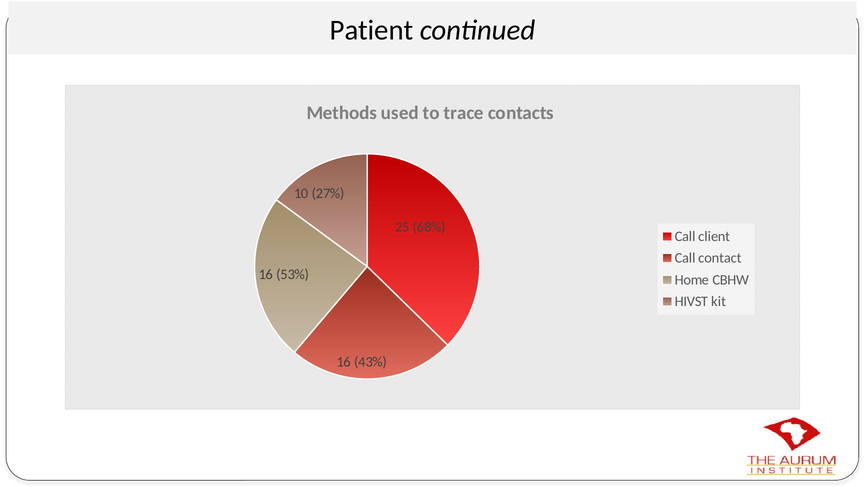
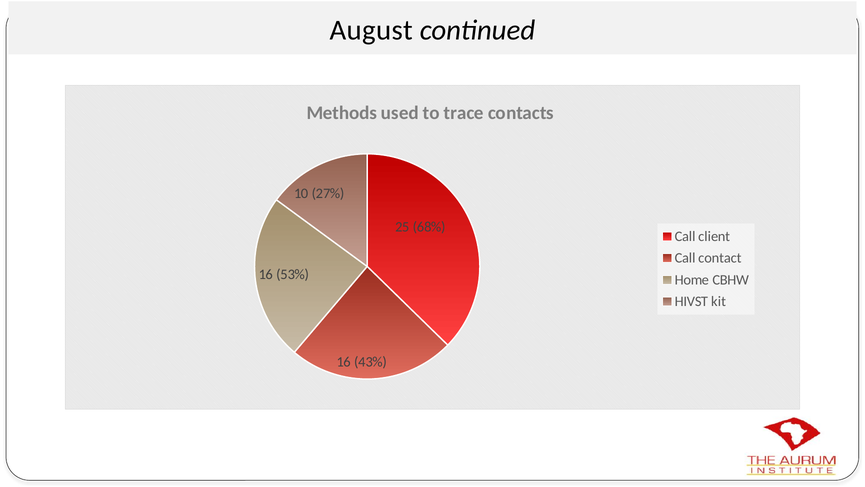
Patient: Patient -> August
